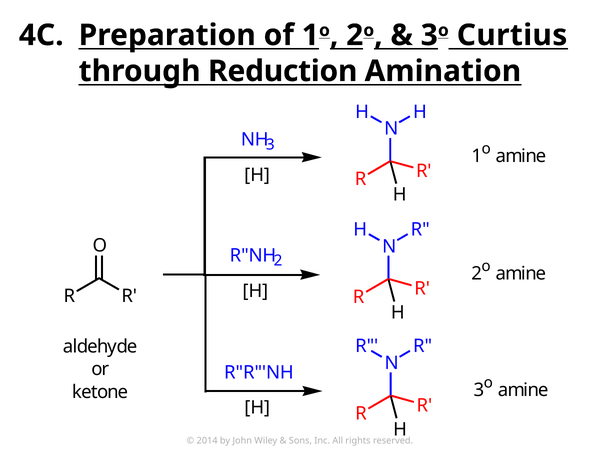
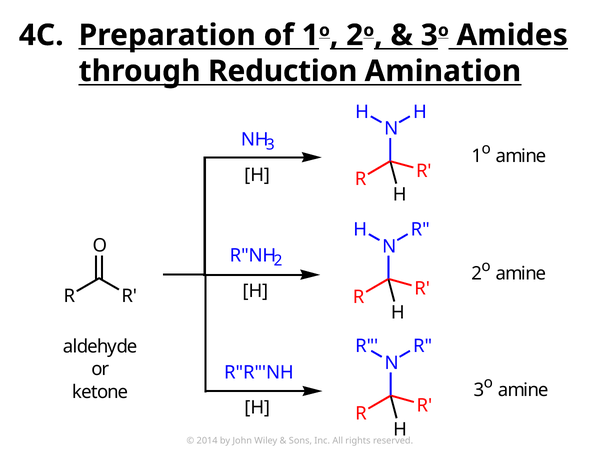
Curtius: Curtius -> Amides
